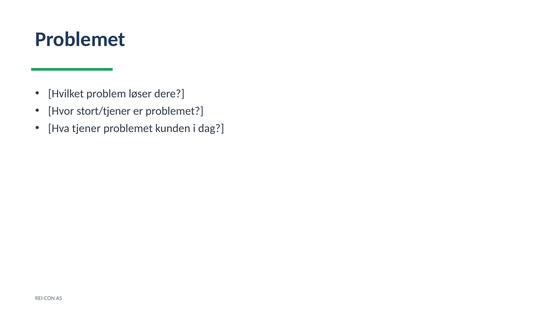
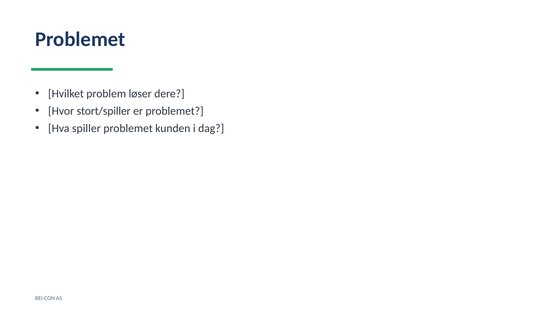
stort/tjener: stort/tjener -> stort/spiller
tjener: tjener -> spiller
